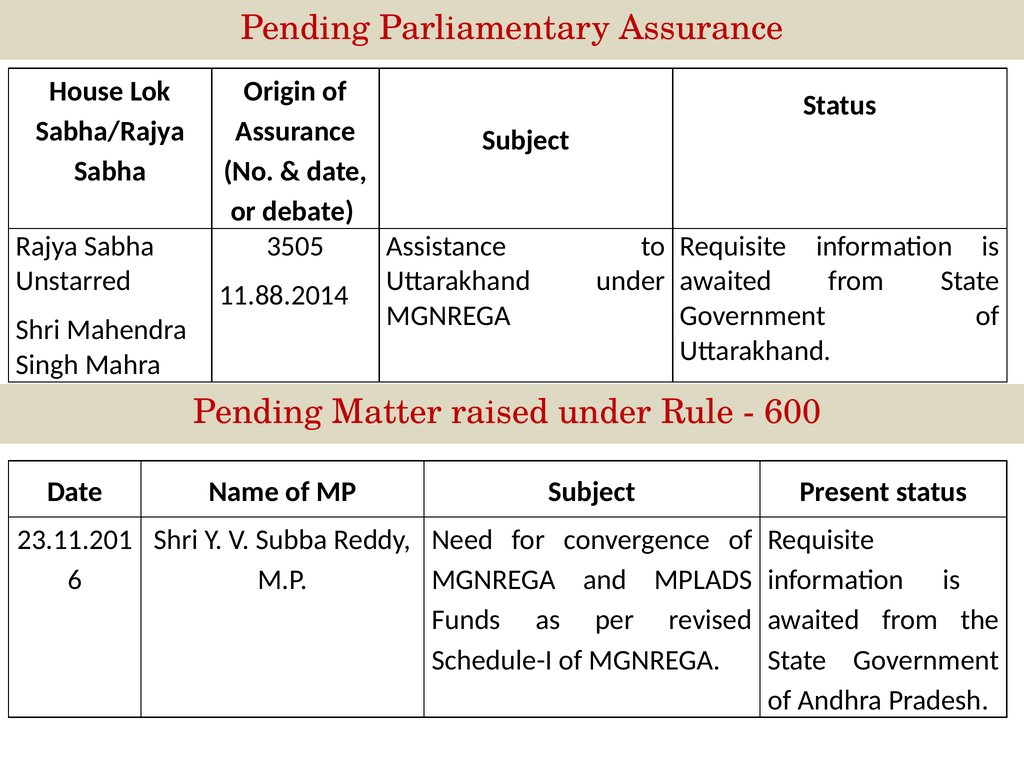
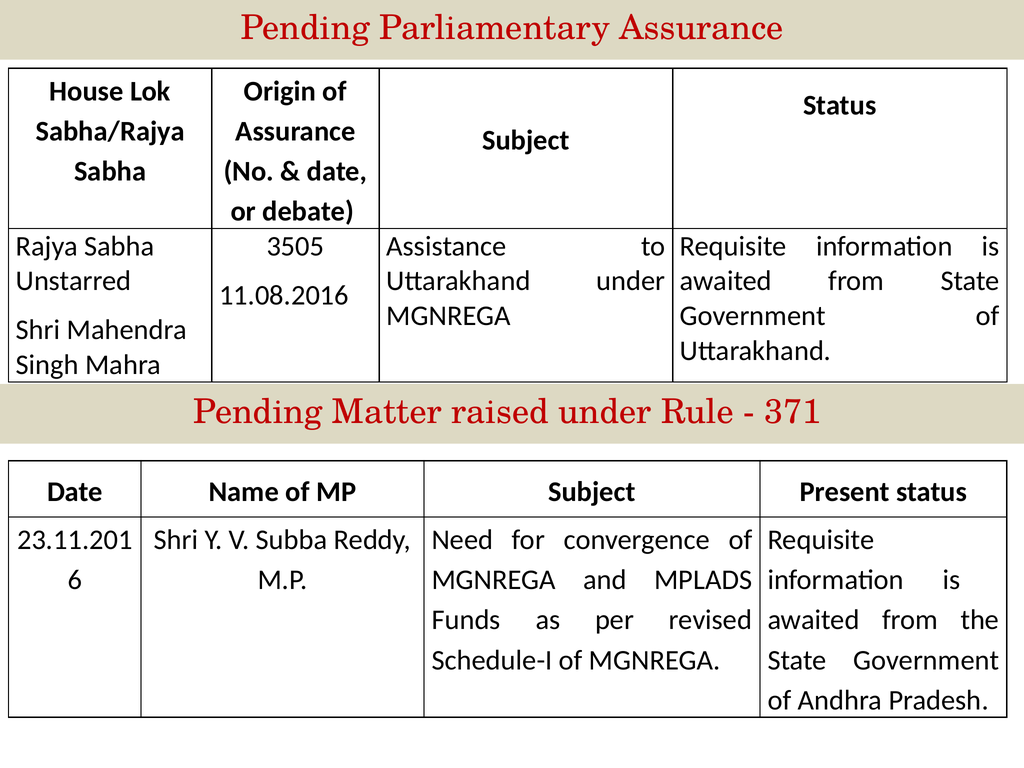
11.88.2014: 11.88.2014 -> 11.08.2016
600: 600 -> 371
